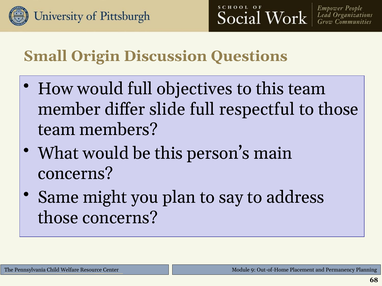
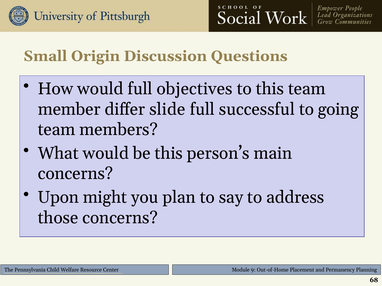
respectful: respectful -> successful
to those: those -> going
Same: Same -> Upon
